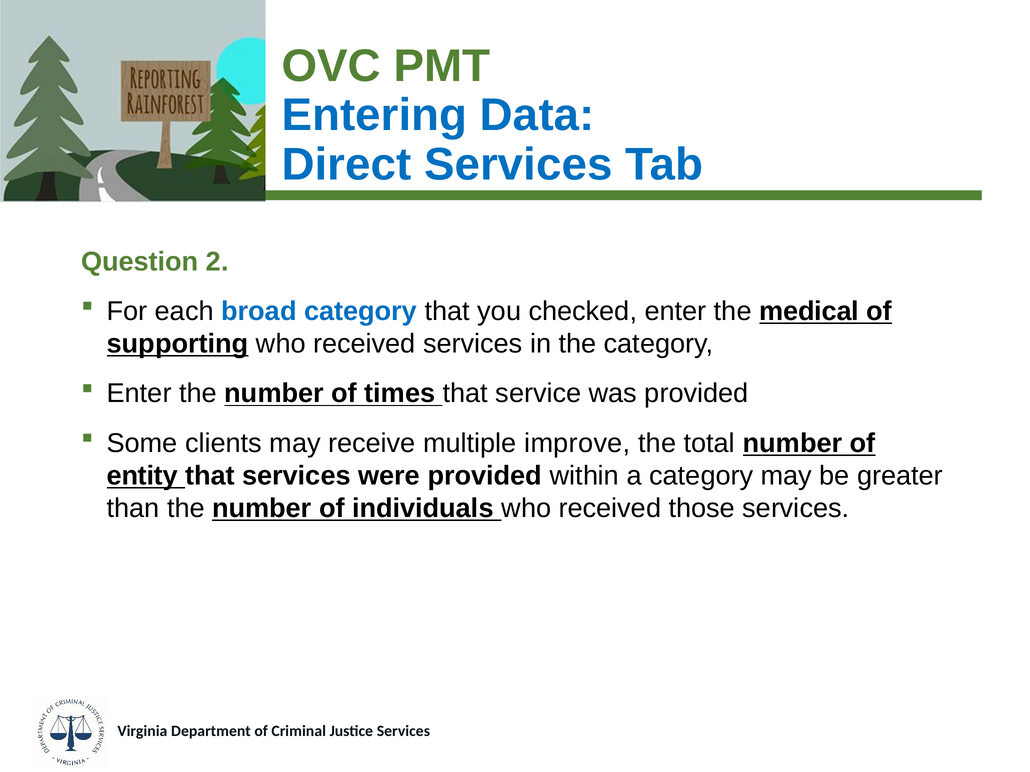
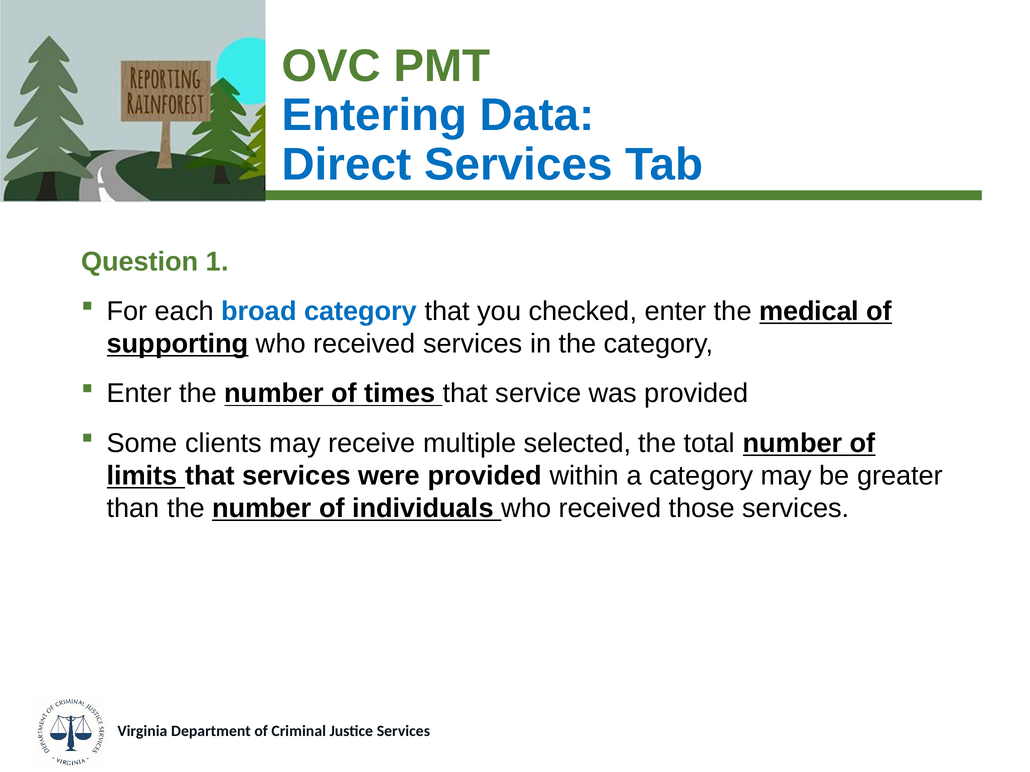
2: 2 -> 1
improve: improve -> selected
entity: entity -> limits
